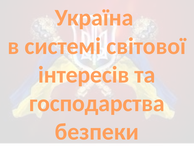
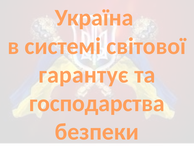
інтересів: інтересів -> гарантує
